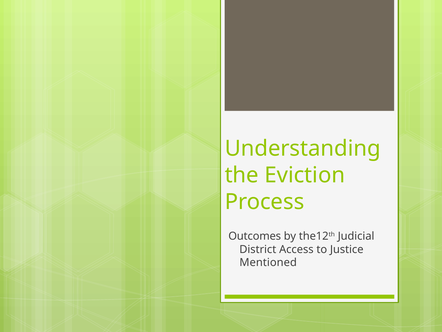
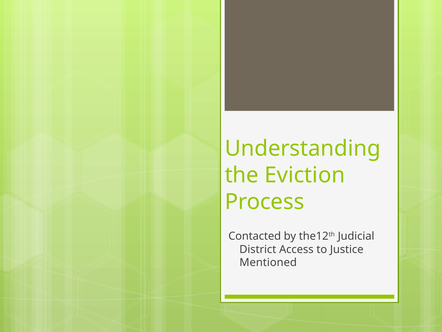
Outcomes: Outcomes -> Contacted
